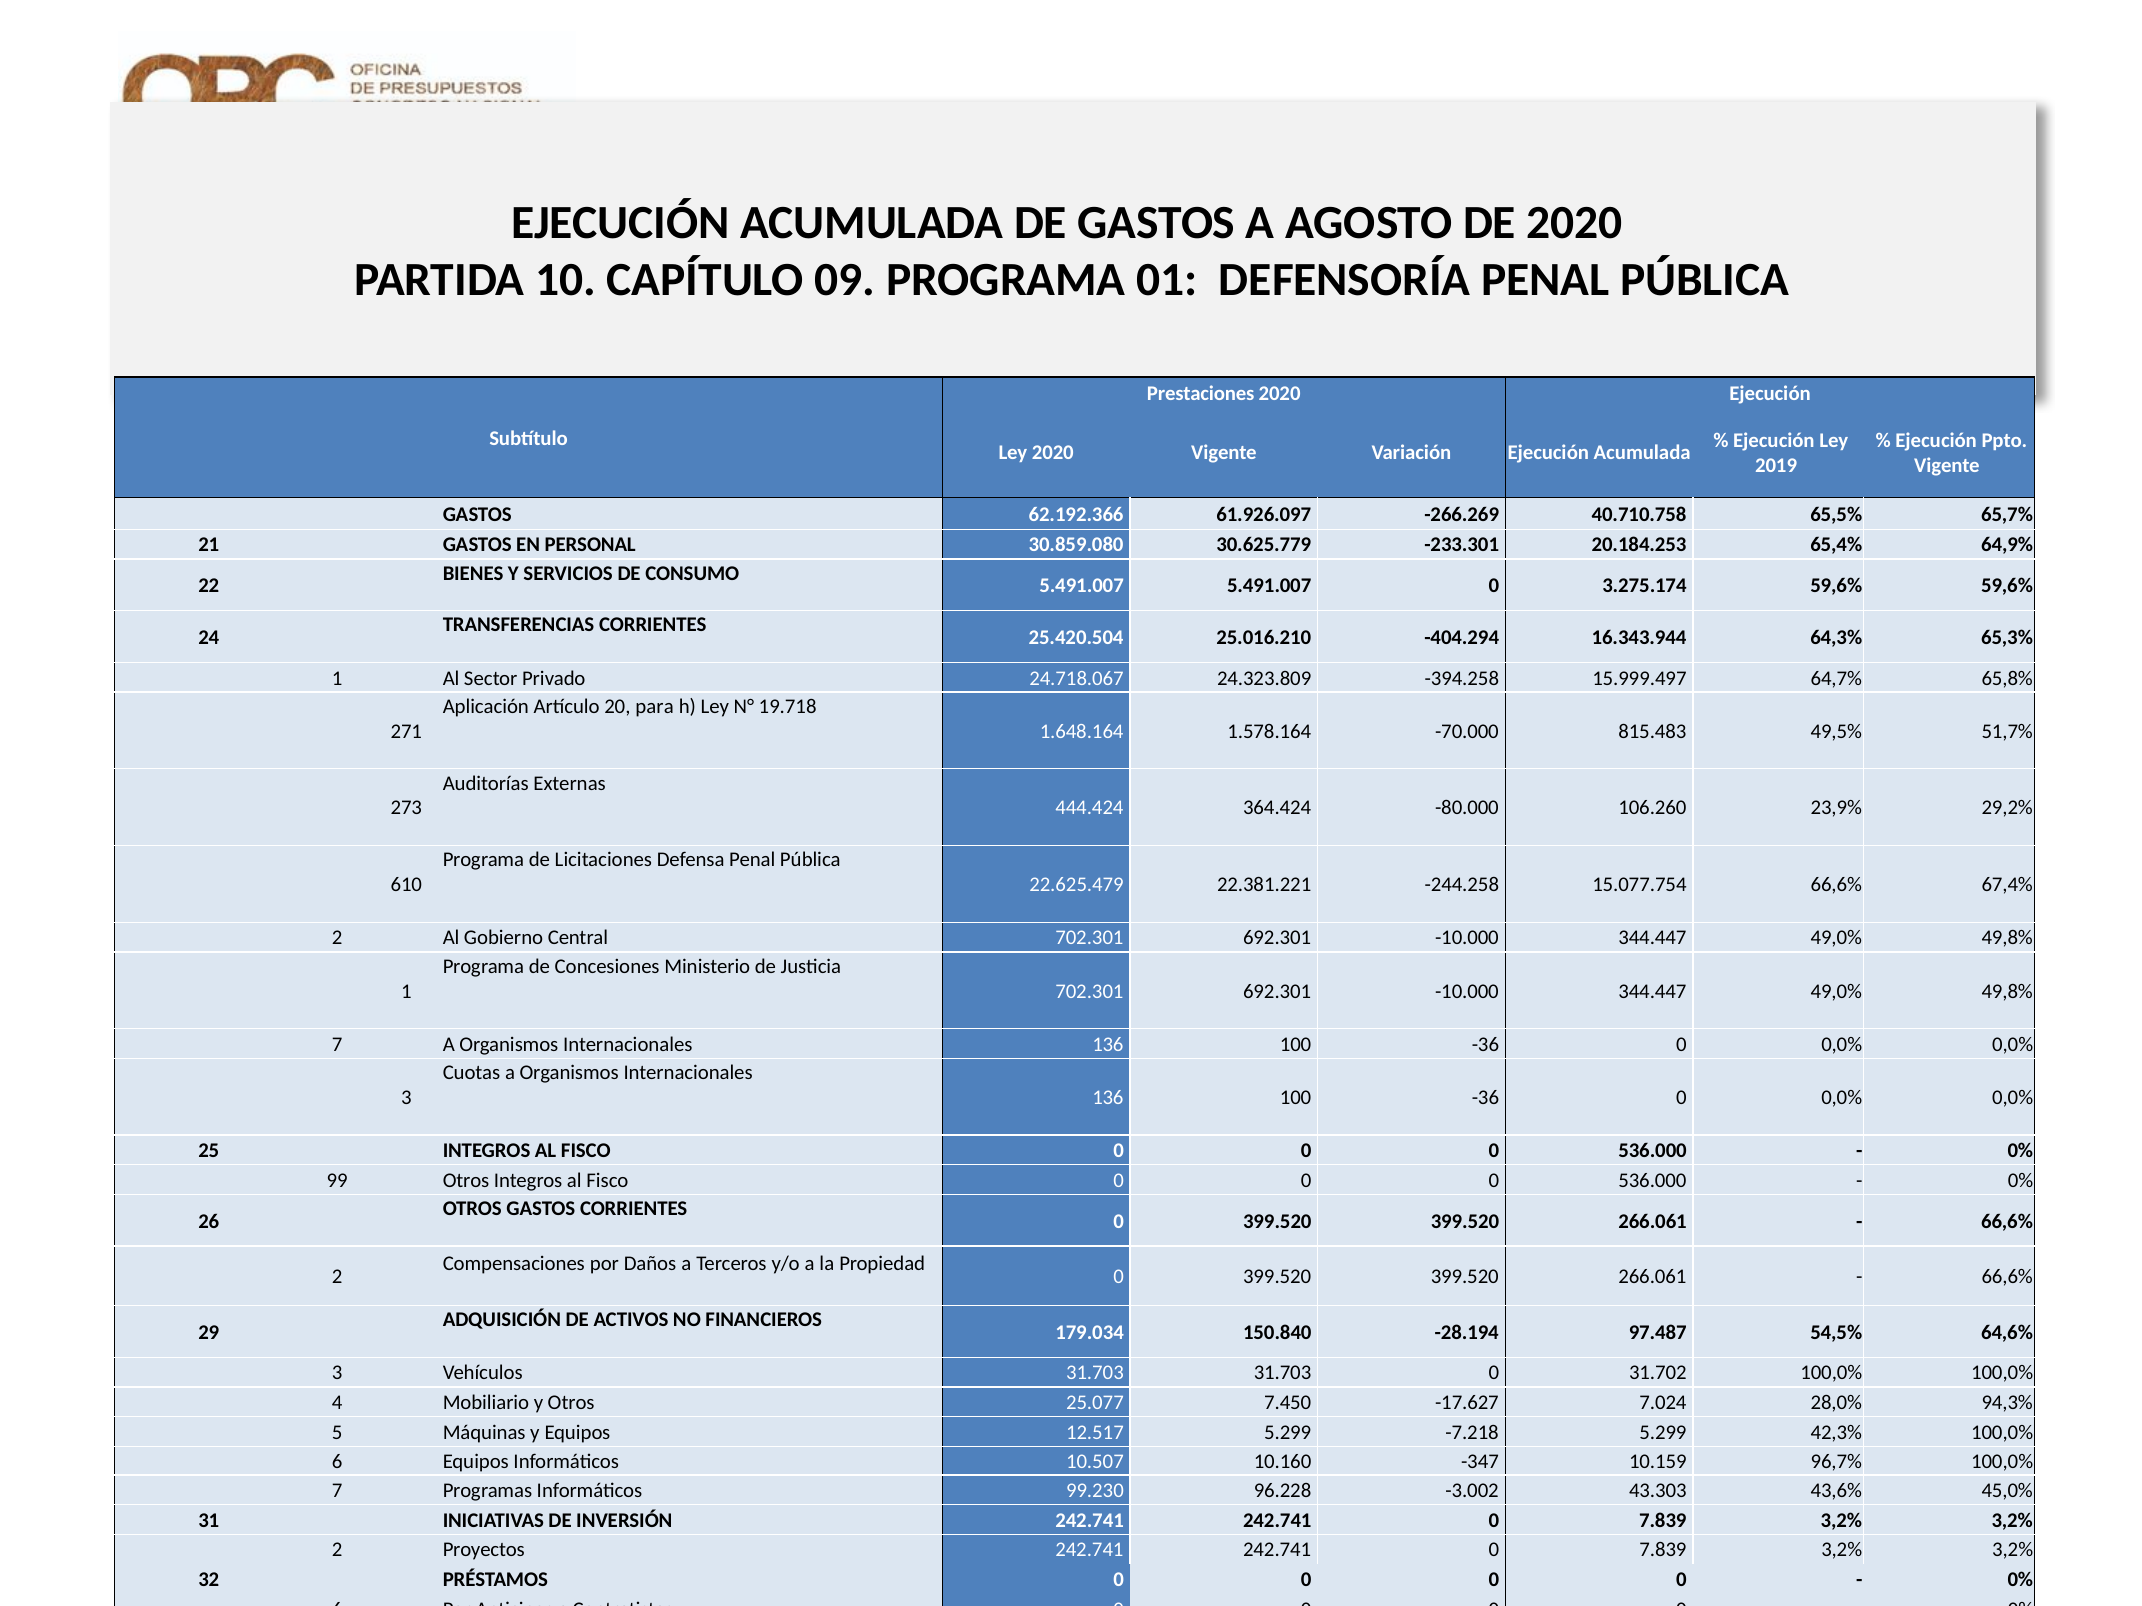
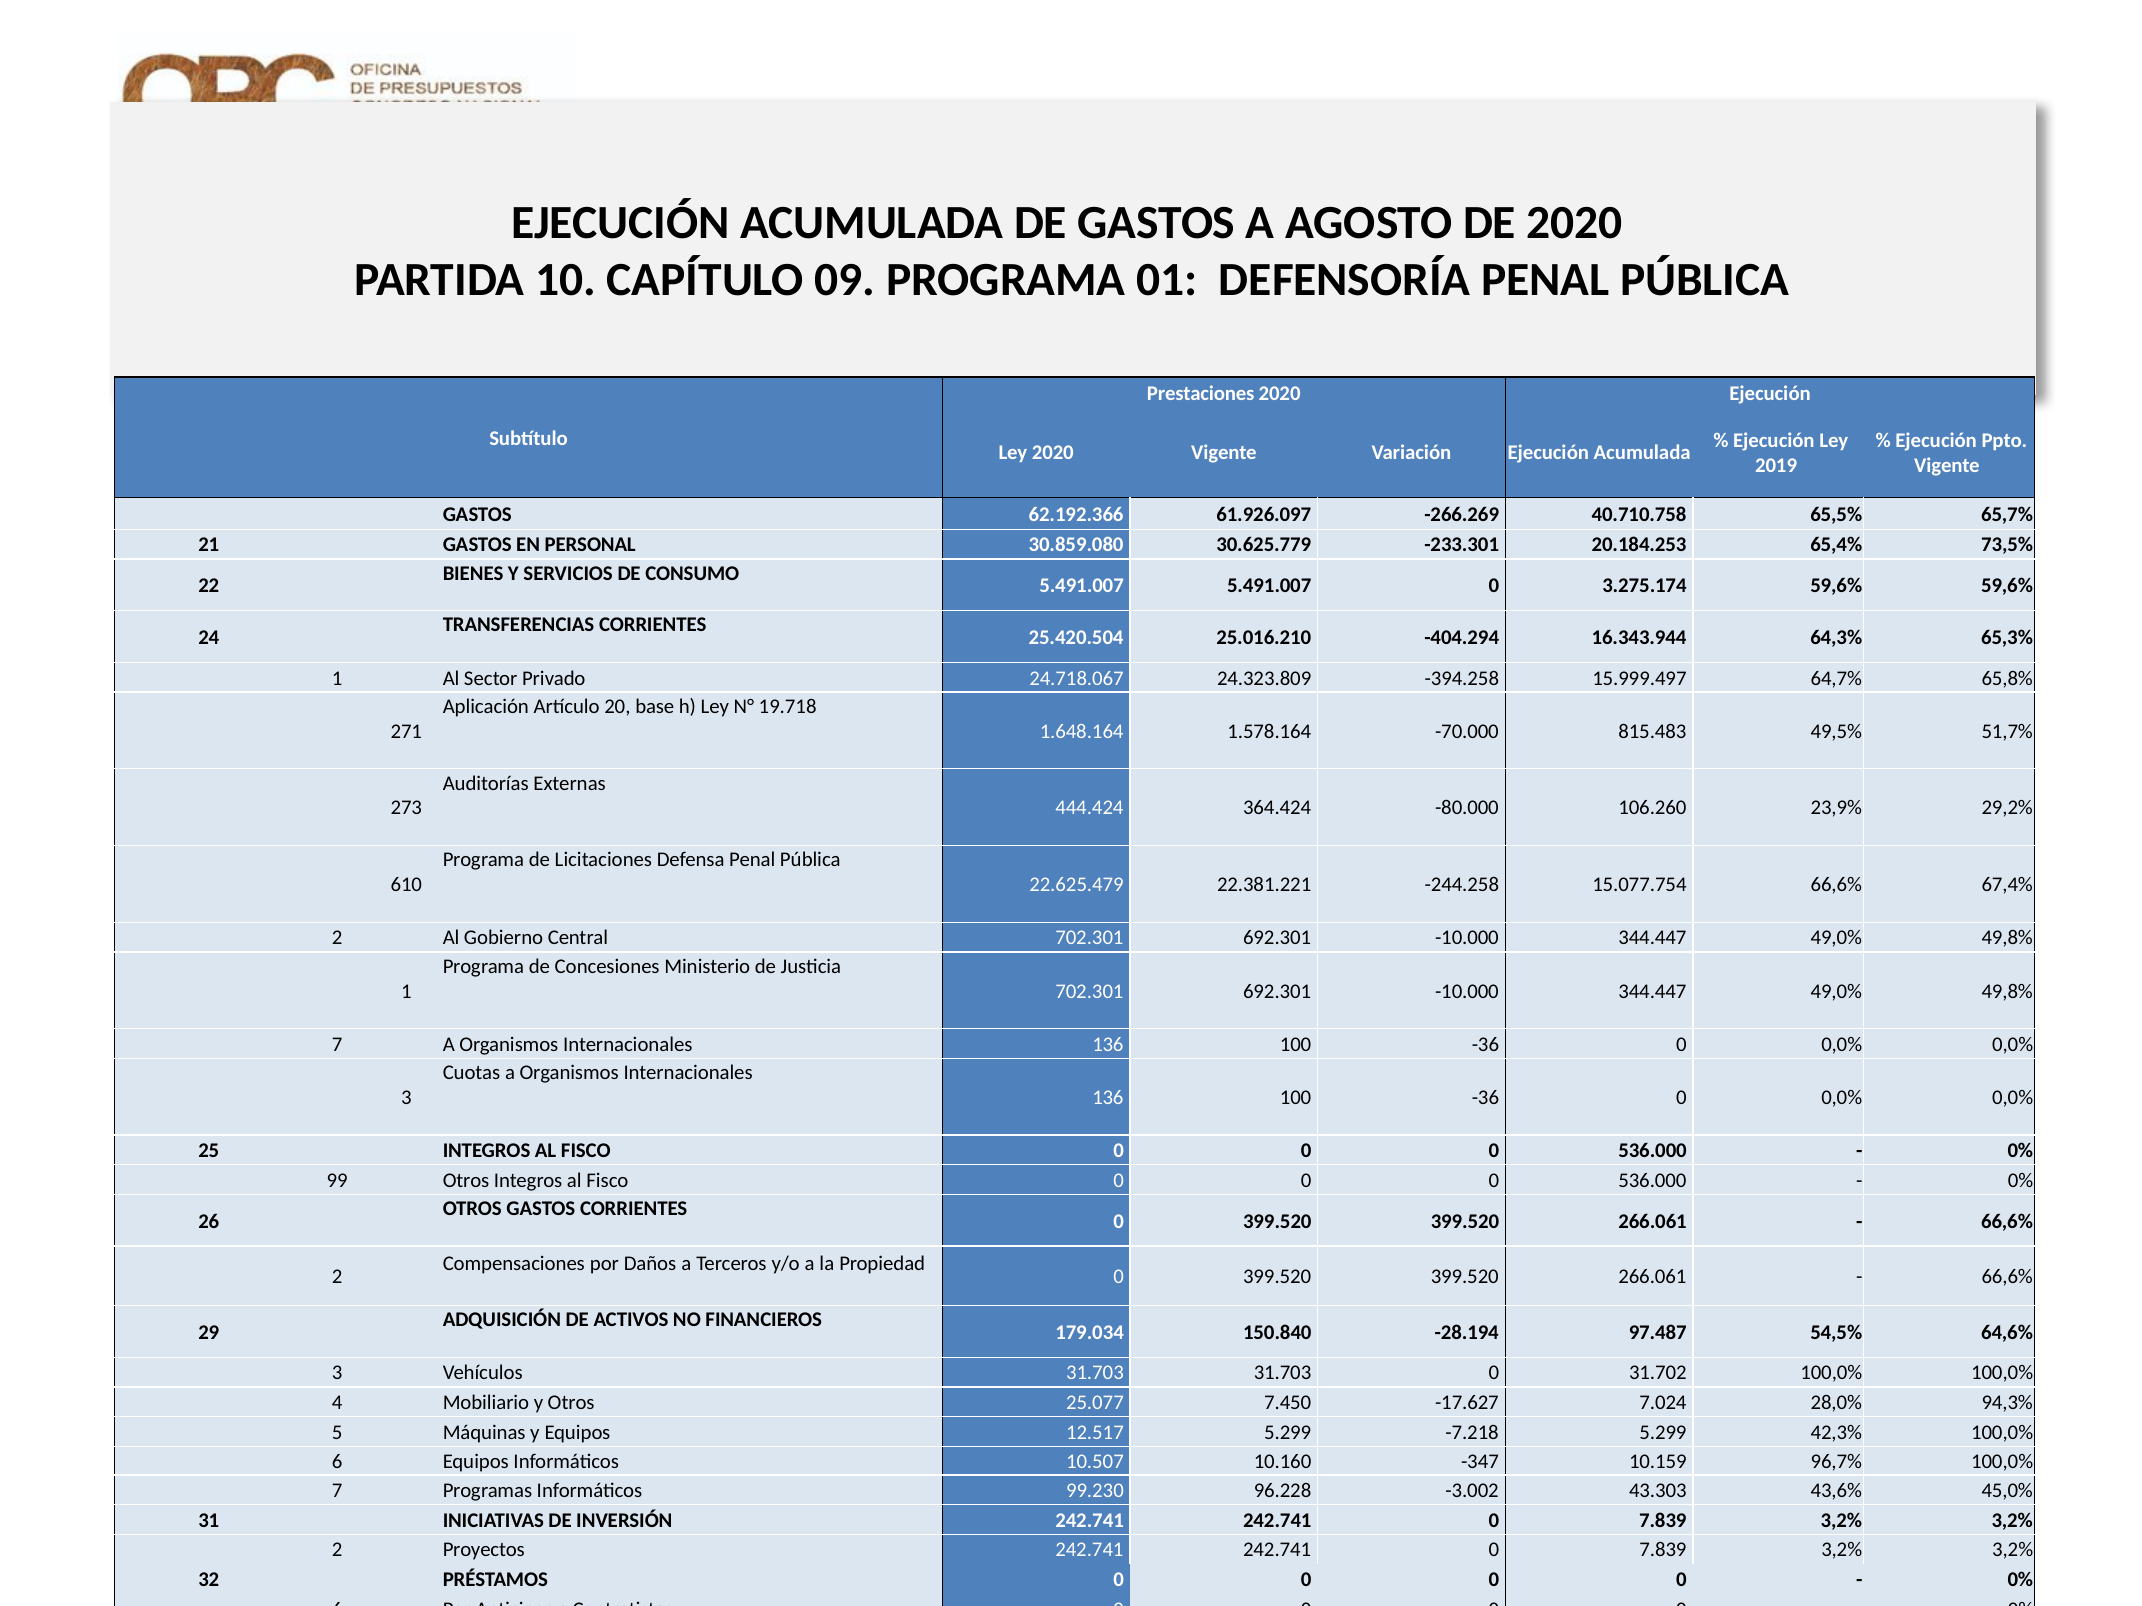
64,9%: 64,9% -> 73,5%
20 para: para -> base
